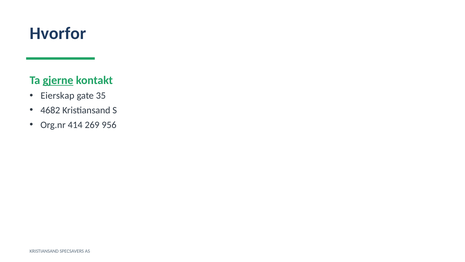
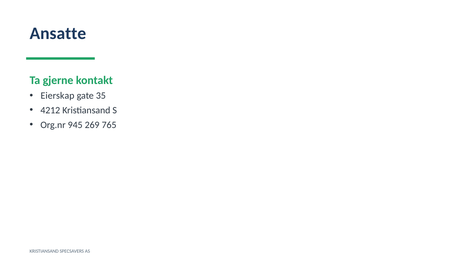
Hvorfor: Hvorfor -> Ansatte
gjerne underline: present -> none
4682: 4682 -> 4212
414: 414 -> 945
956: 956 -> 765
